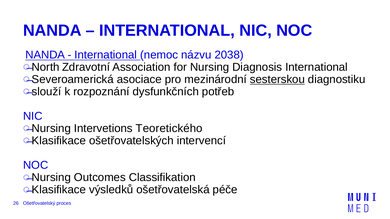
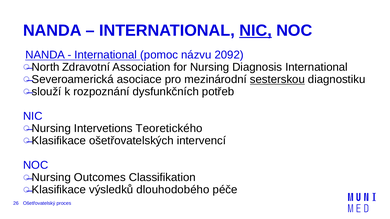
NIC at (256, 31) underline: none -> present
nemoc: nemoc -> pomoc
2038: 2038 -> 2092
ošetřovatelská: ošetřovatelská -> dlouhodobého
